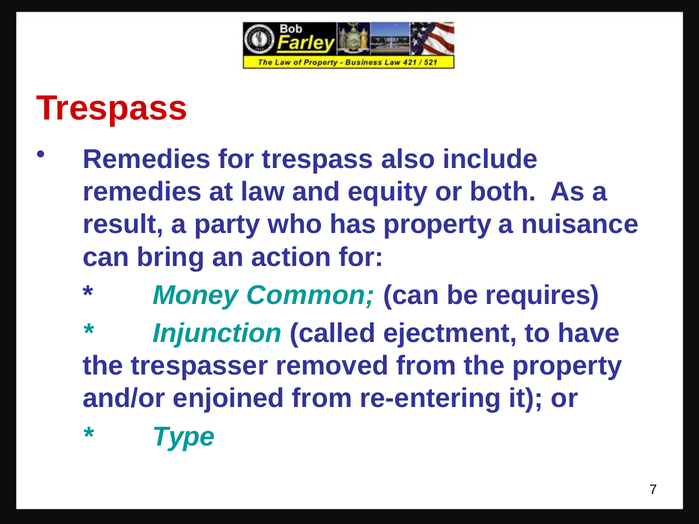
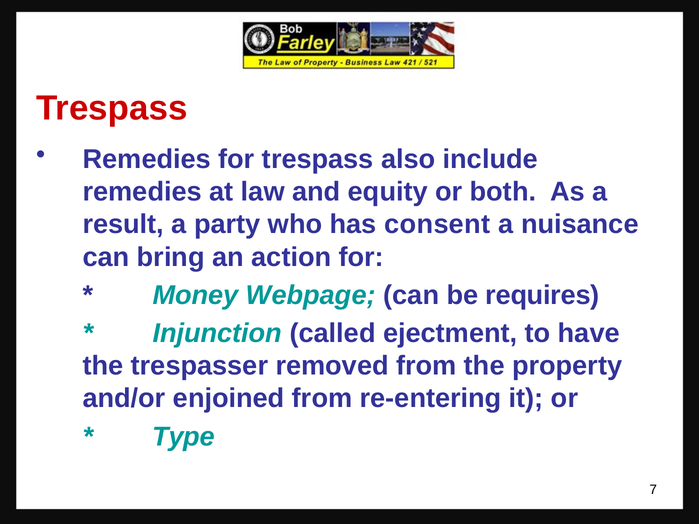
has property: property -> consent
Common: Common -> Webpage
